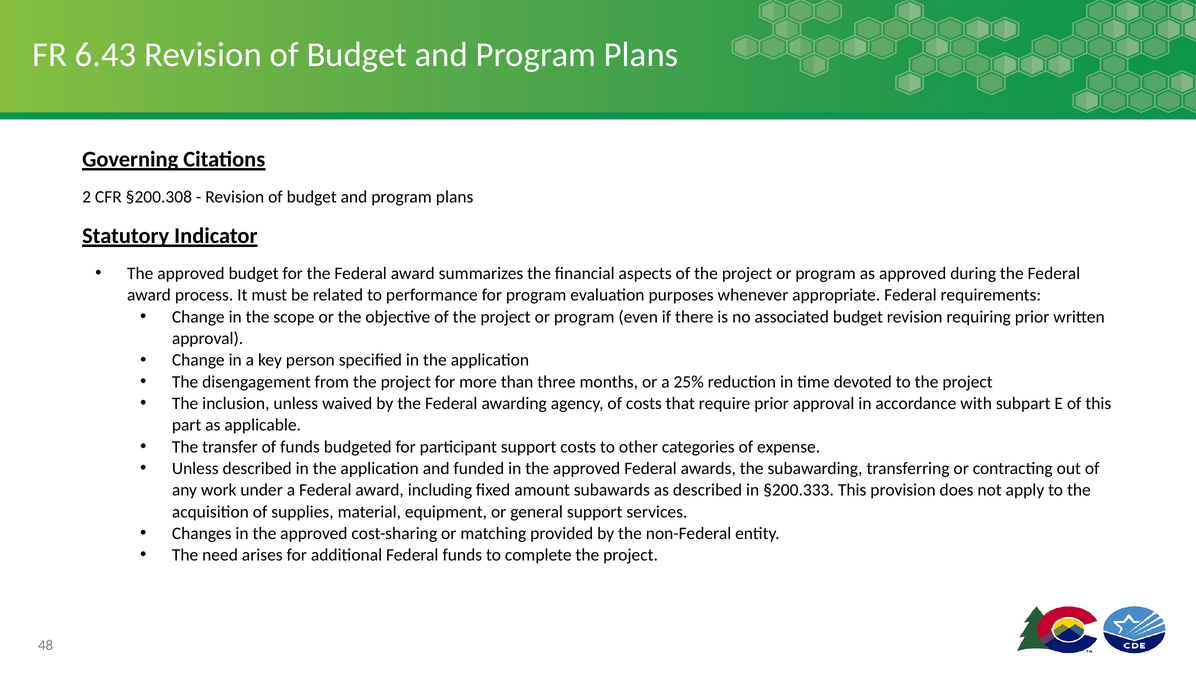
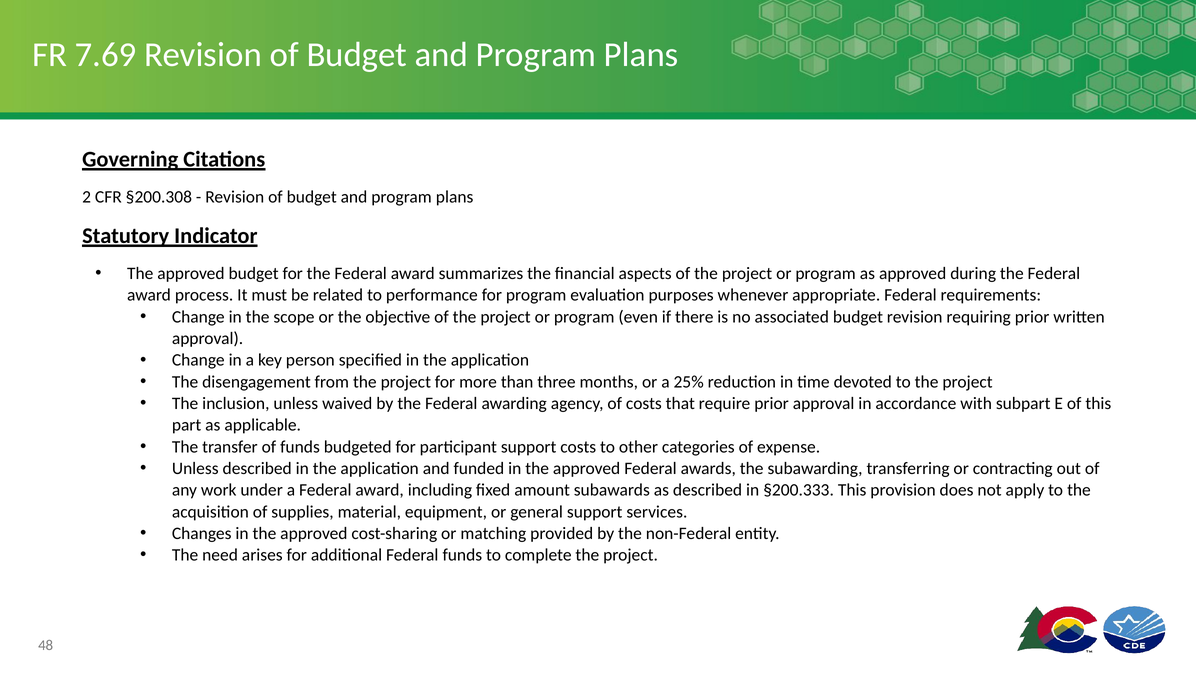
6.43: 6.43 -> 7.69
